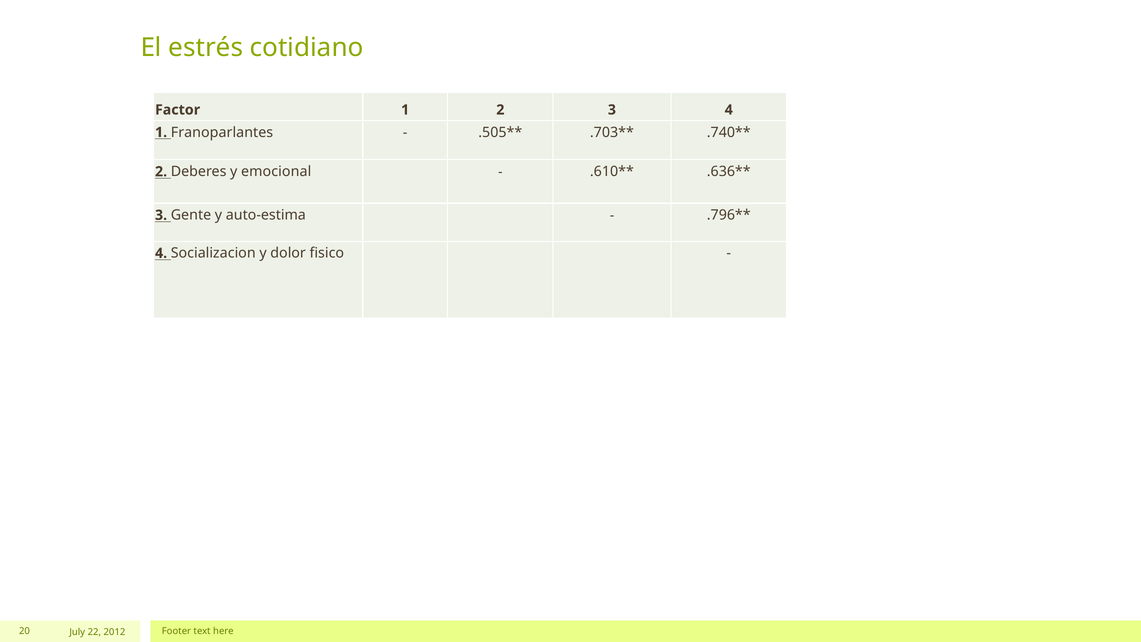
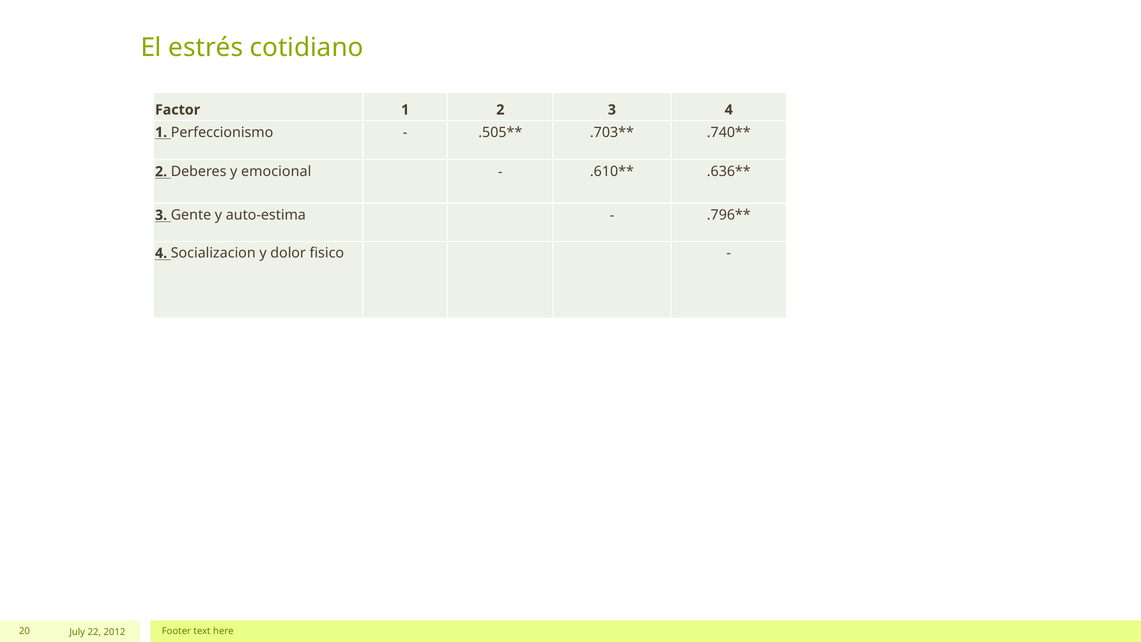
Franoparlantes: Franoparlantes -> Perfeccionismo
